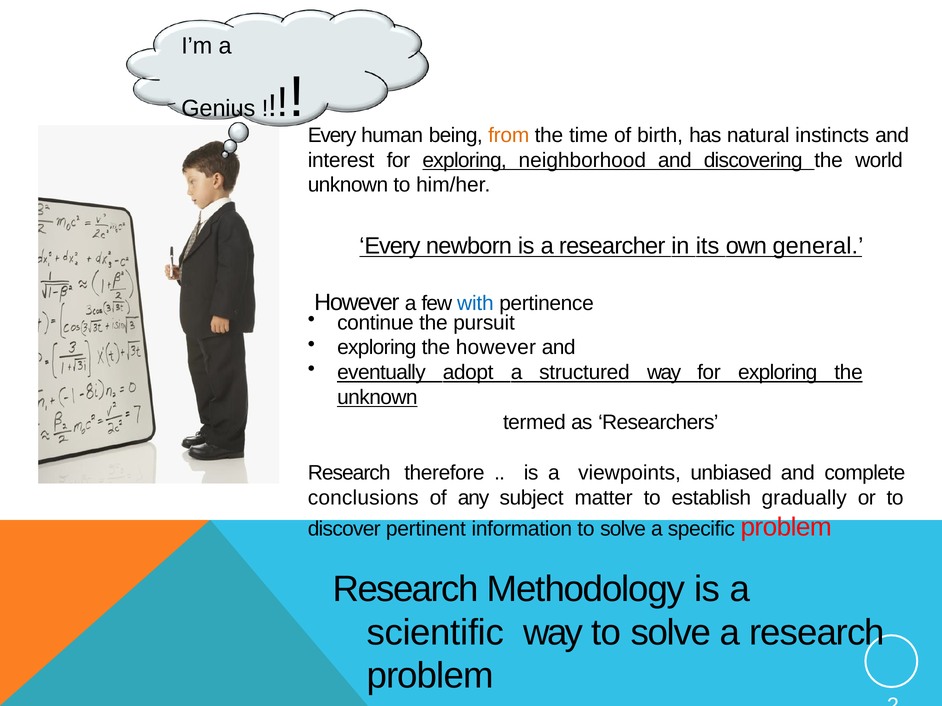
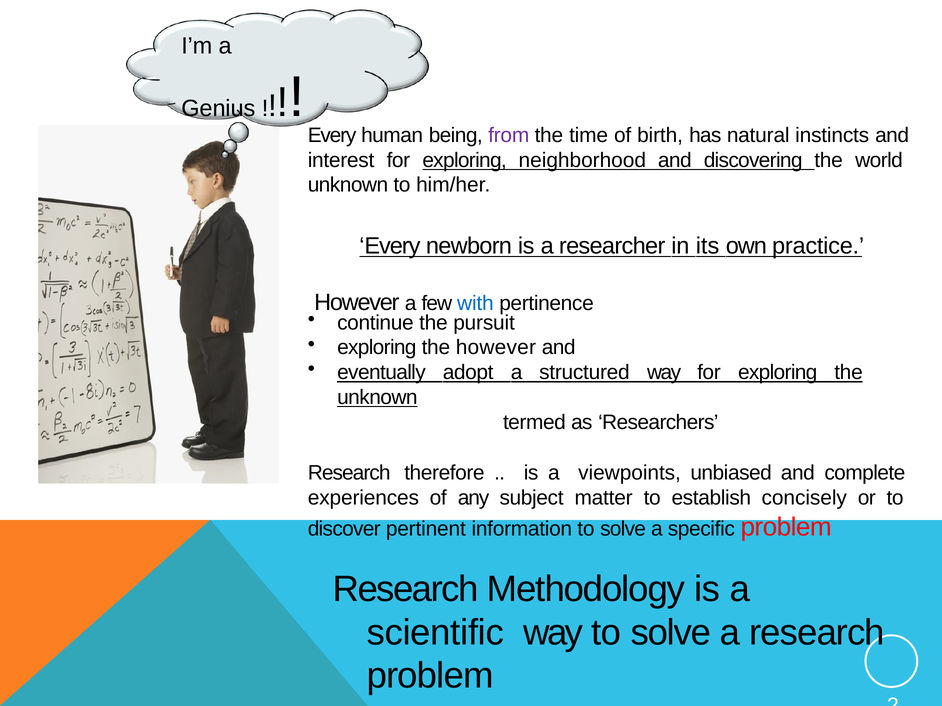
from colour: orange -> purple
general: general -> practice
conclusions: conclusions -> experiences
gradually: gradually -> concisely
